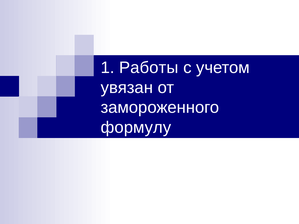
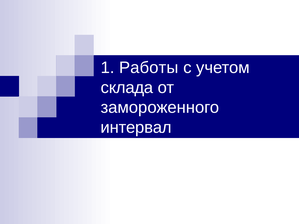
увязан: увязан -> склада
формулу: формулу -> интервал
